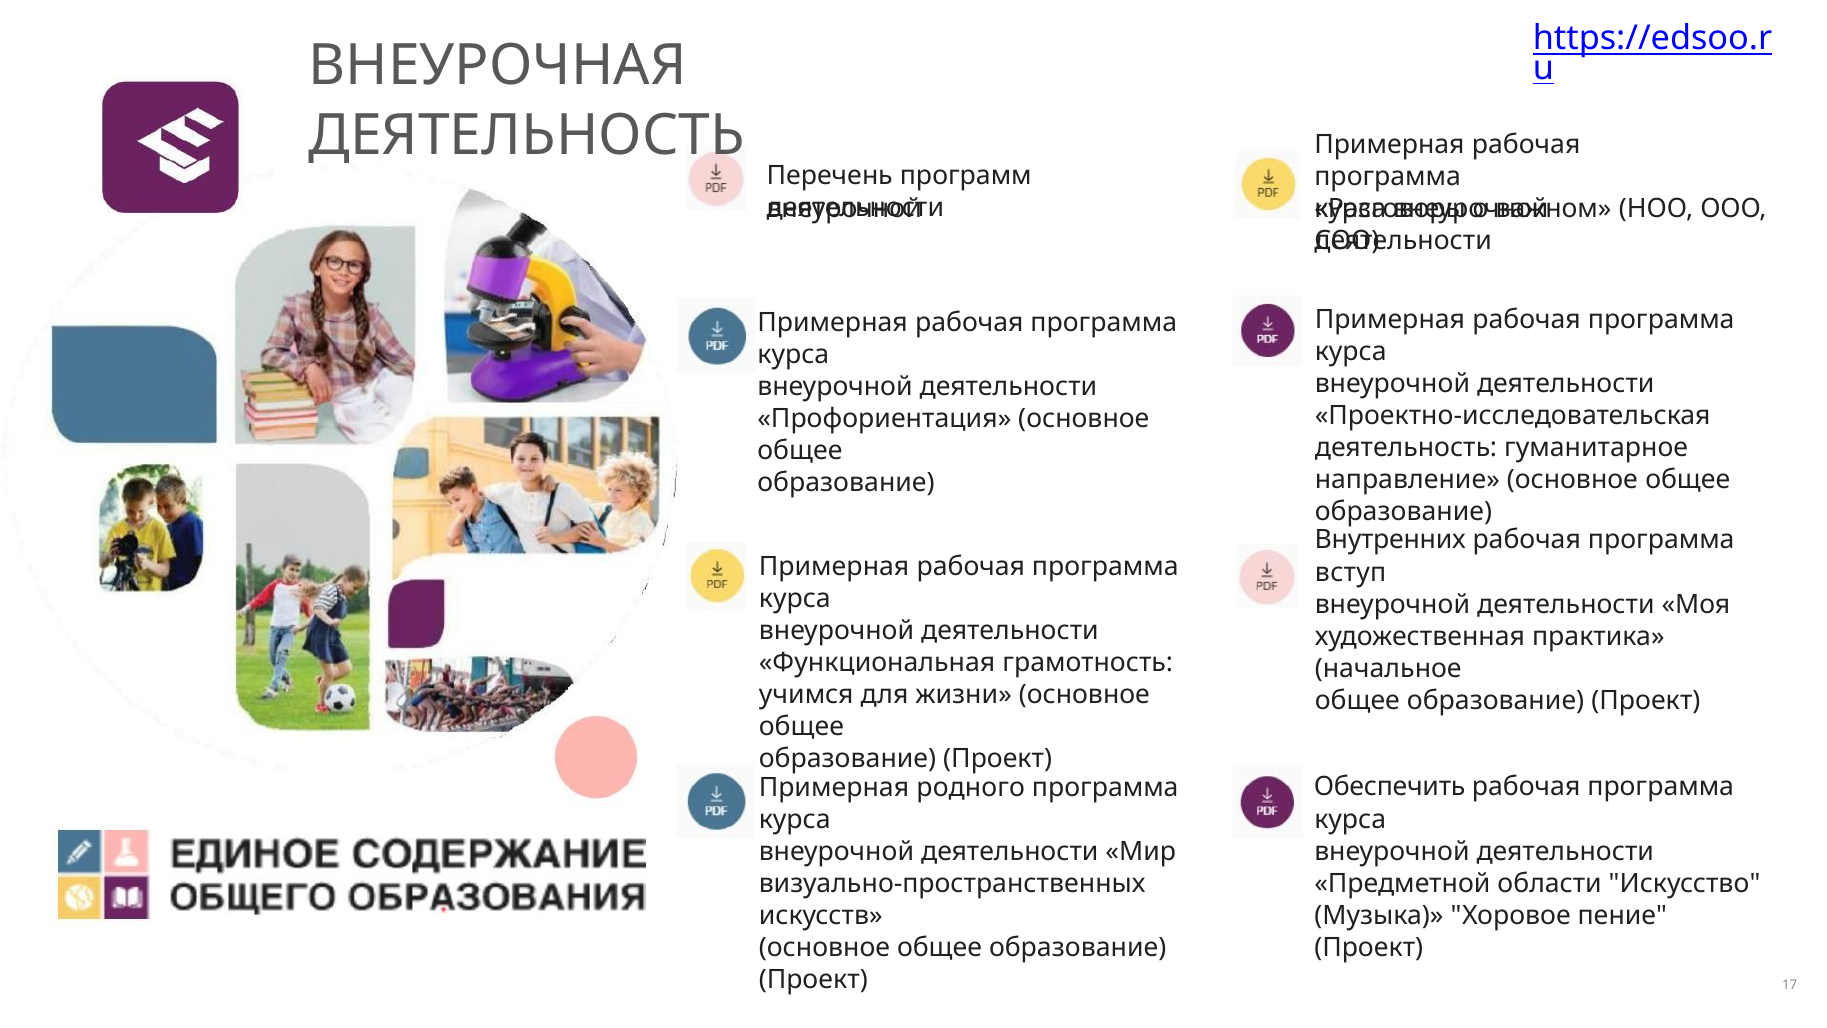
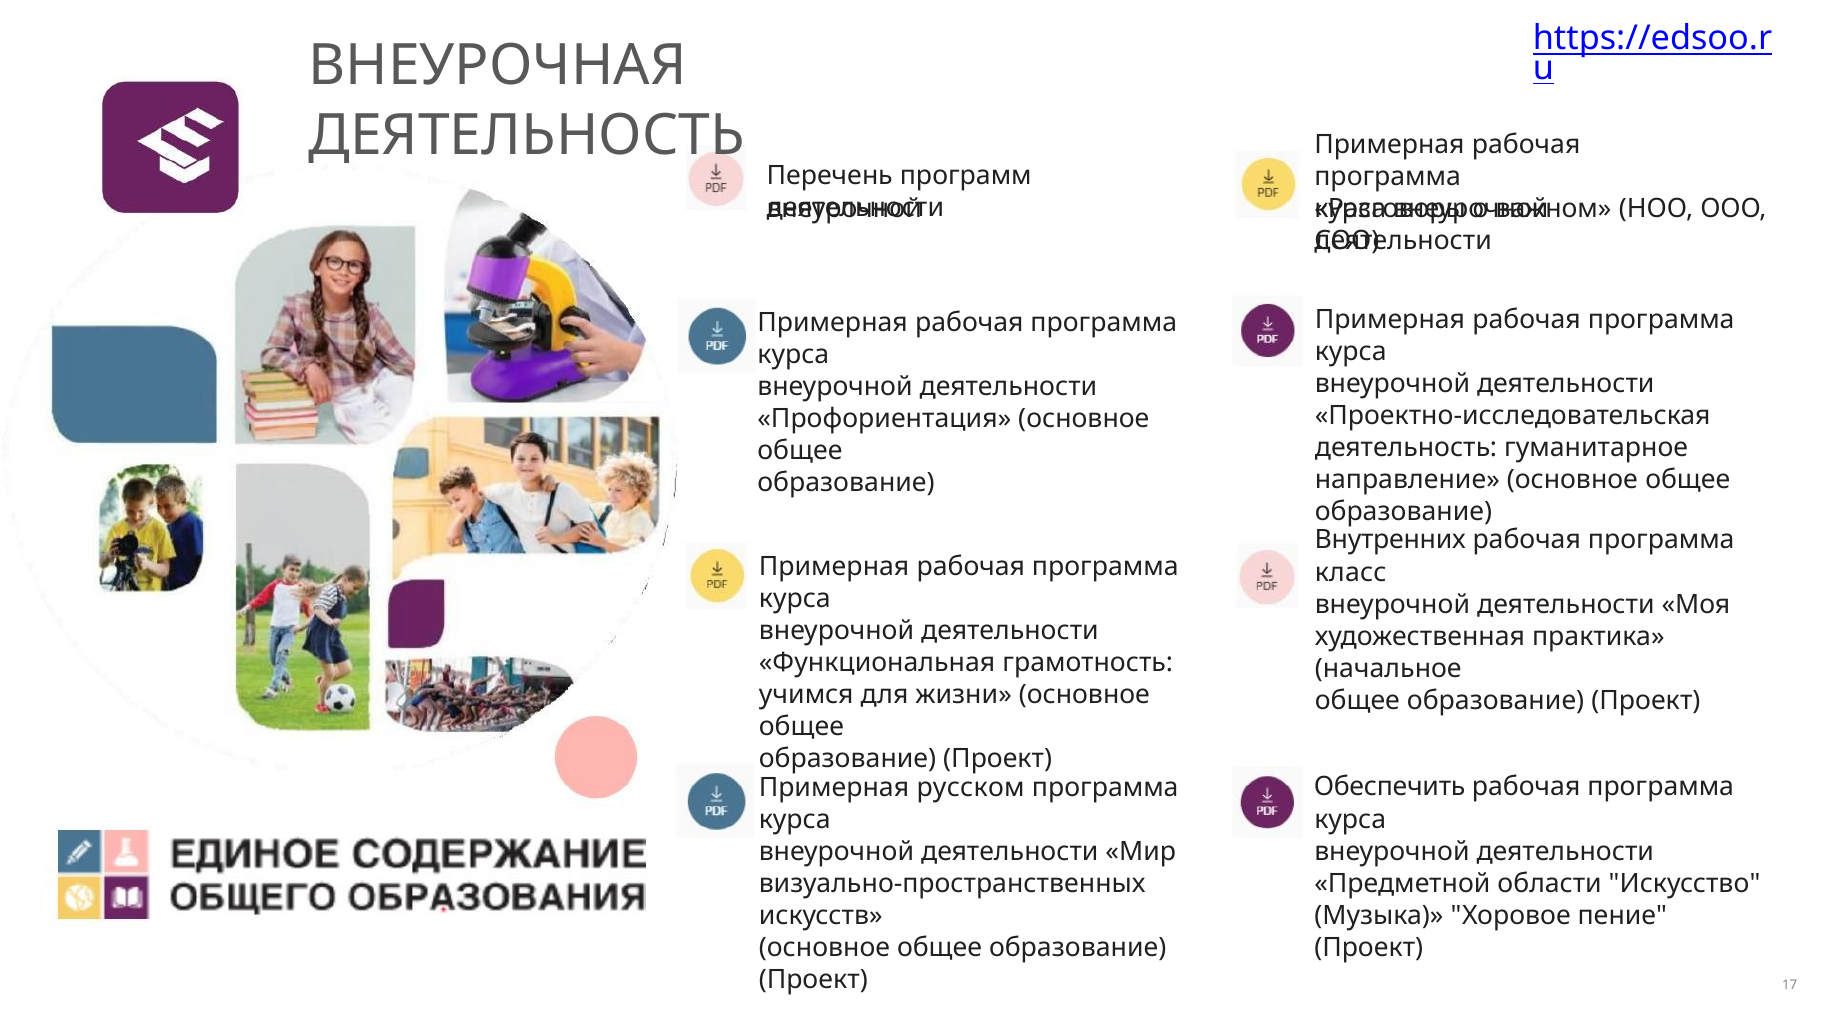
вступ: вступ -> класс
родного: родного -> русском
